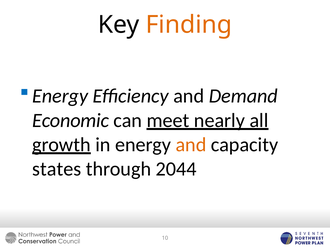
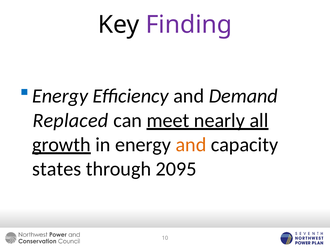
Finding colour: orange -> purple
Economic: Economic -> Replaced
2044: 2044 -> 2095
